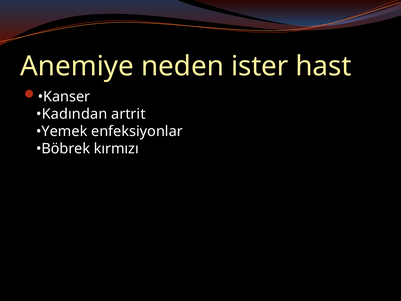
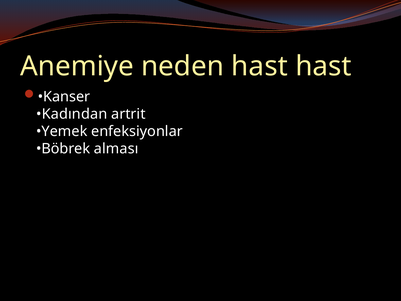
neden ister: ister -> hast
kırmızı: kırmızı -> alması
